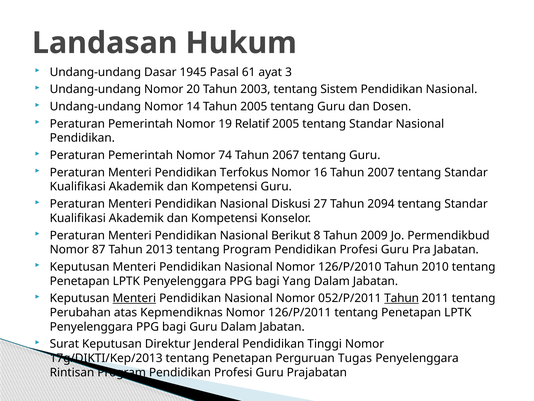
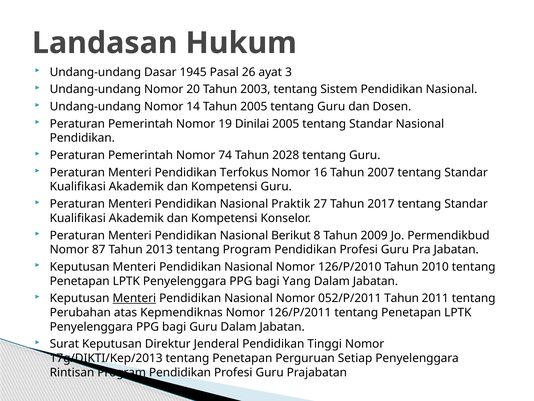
61: 61 -> 26
Relatif: Relatif -> Dinilai
2067: 2067 -> 2028
Diskusi: Diskusi -> Praktik
2094: 2094 -> 2017
Tahun at (402, 298) underline: present -> none
Tugas: Tugas -> Setiap
